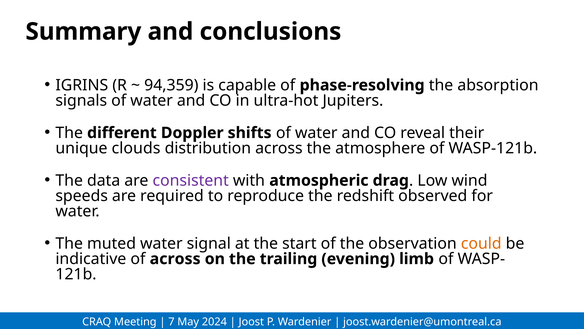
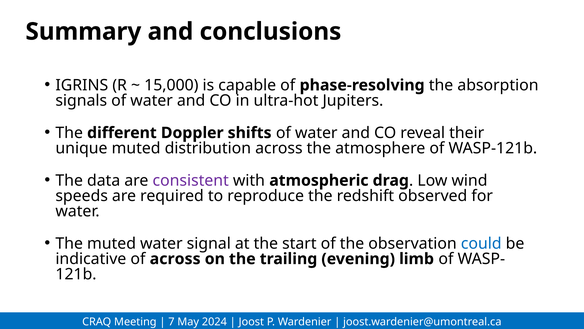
94,359: 94,359 -> 15,000
unique clouds: clouds -> muted
could colour: orange -> blue
